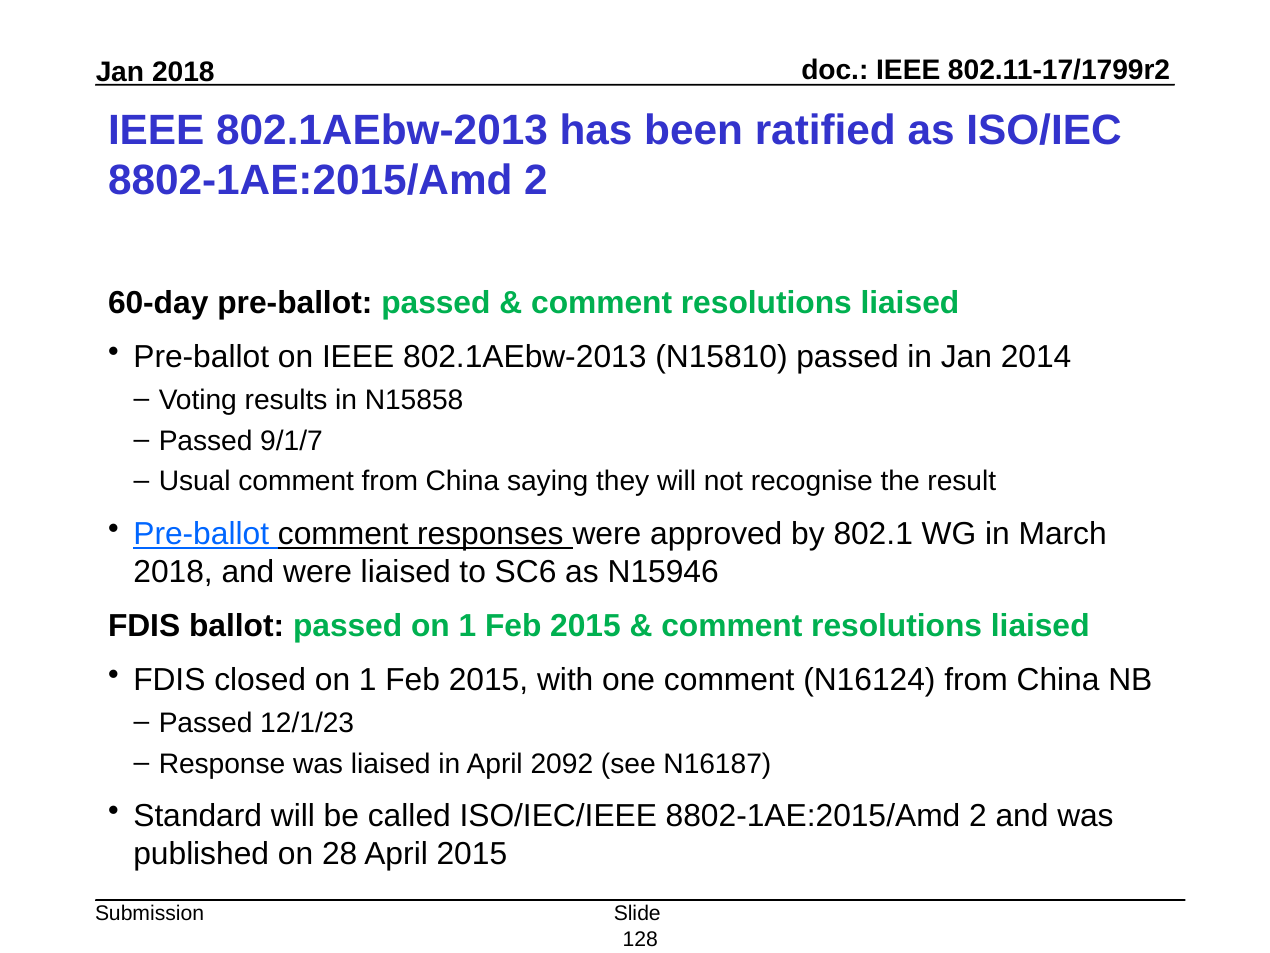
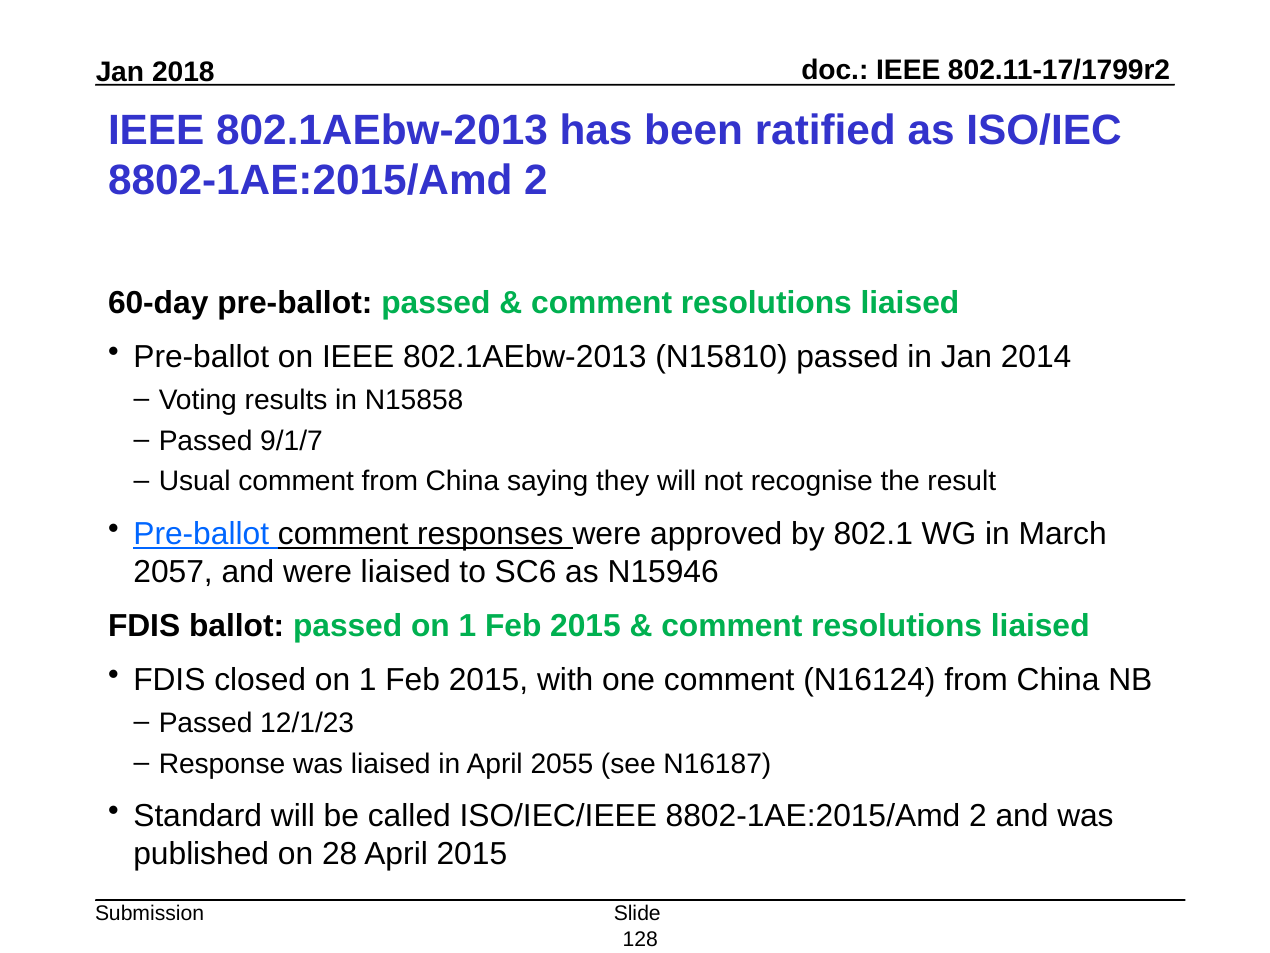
2018 at (173, 572): 2018 -> 2057
2092: 2092 -> 2055
